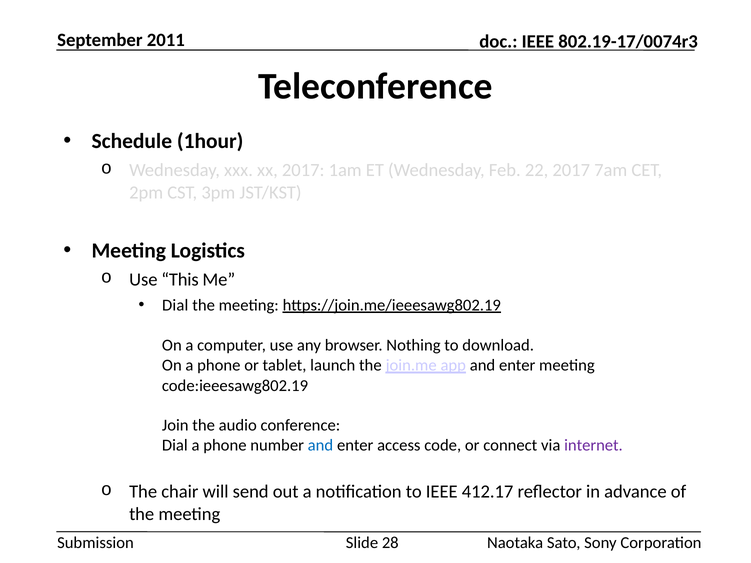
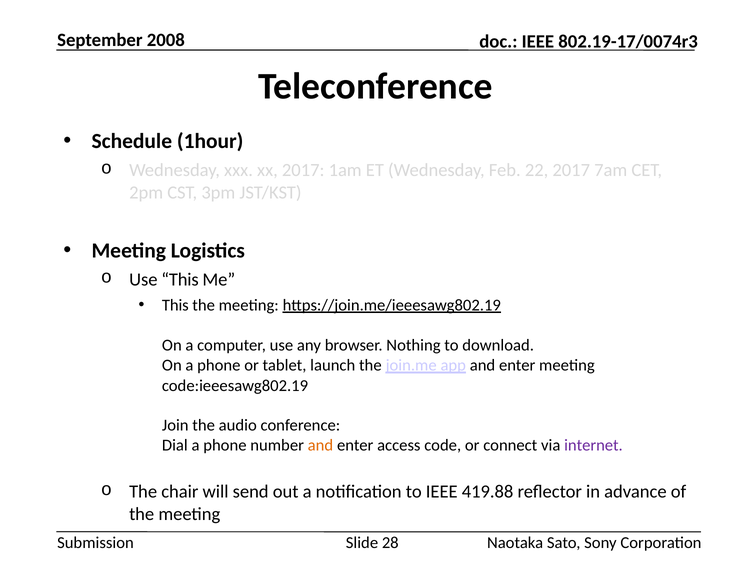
2011: 2011 -> 2008
Dial at (175, 305): Dial -> This
and at (320, 446) colour: blue -> orange
412.17: 412.17 -> 419.88
